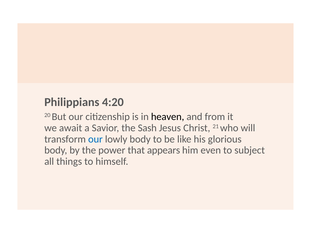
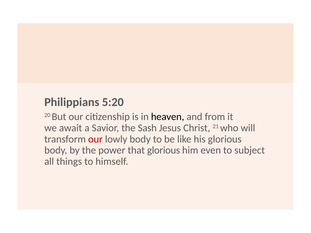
4:20: 4:20 -> 5:20
our at (95, 139) colour: blue -> red
that appears: appears -> glorious
